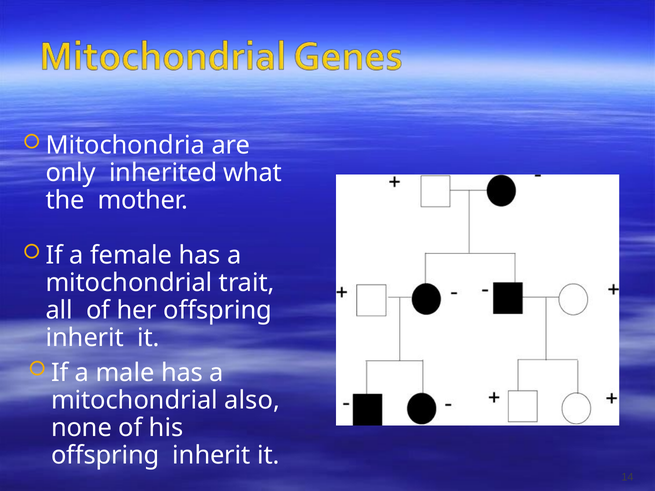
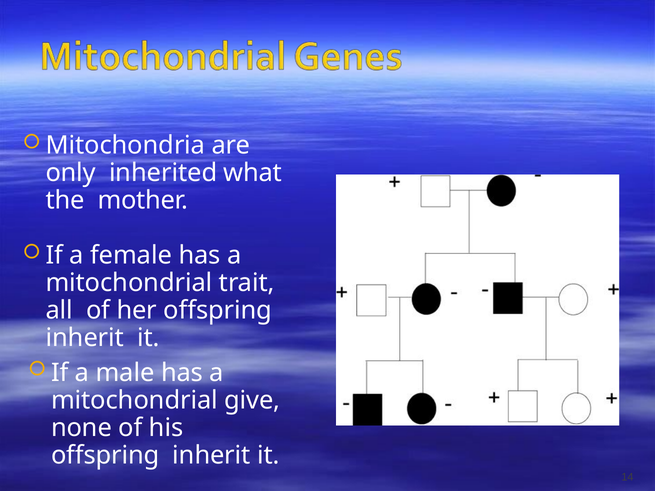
also: also -> give
